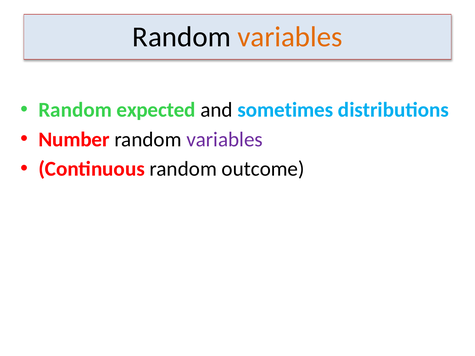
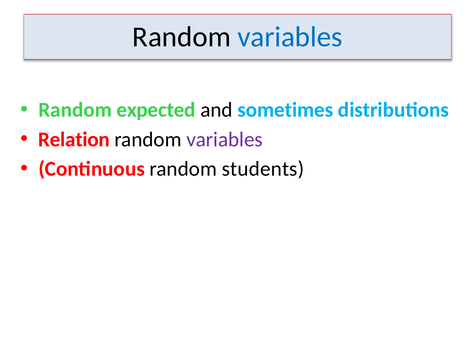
variables at (290, 37) colour: orange -> blue
Number: Number -> Relation
outcome: outcome -> students
